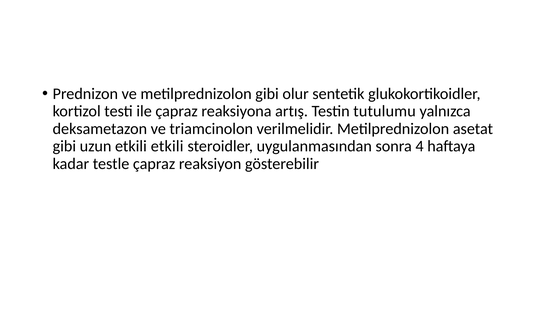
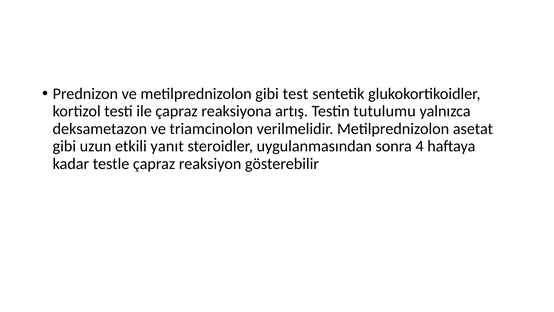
olur: olur -> test
etkili etkili: etkili -> yanıt
